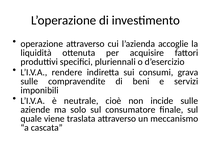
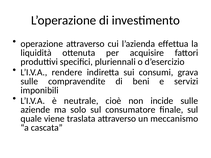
accoglie: accoglie -> effettua
